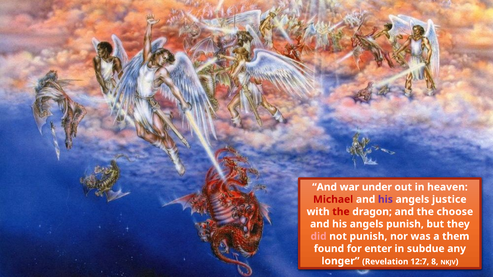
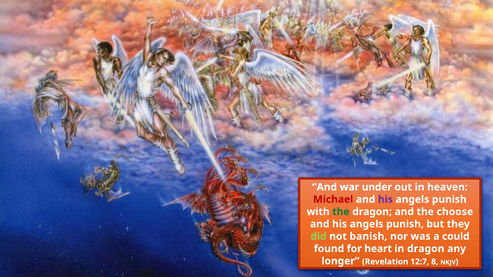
justice at (449, 200): justice -> punish
the at (341, 212) colour: red -> green
did colour: pink -> light green
not punish: punish -> banish
them: them -> could
enter: enter -> heart
in subdue: subdue -> dragon
